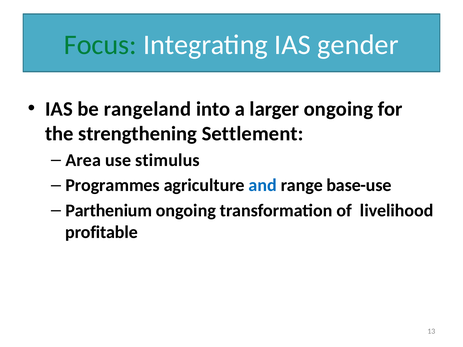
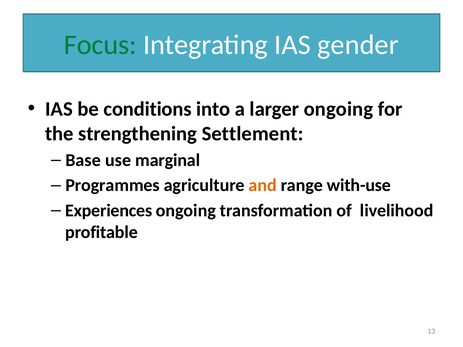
rangeland: rangeland -> conditions
Area: Area -> Base
stimulus: stimulus -> marginal
and colour: blue -> orange
base-use: base-use -> with-use
Parthenium: Parthenium -> Experiences
